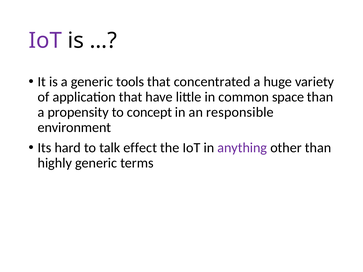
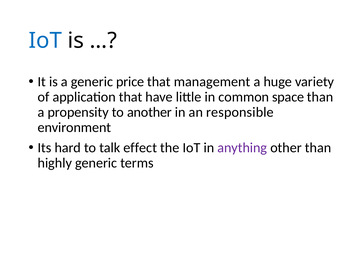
IoT at (45, 41) colour: purple -> blue
tools: tools -> price
concentrated: concentrated -> management
concept: concept -> another
